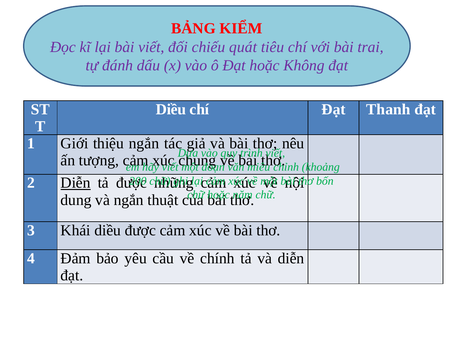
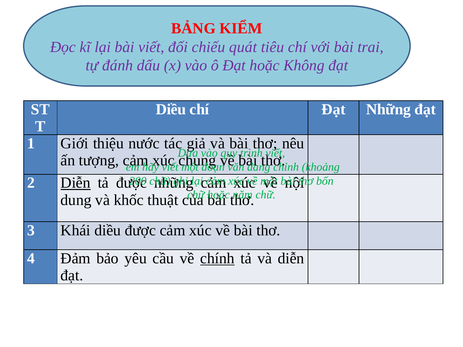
Đạt Thanh: Thanh -> Những
thiệu ngắn: ngắn -> nước
miêu: miêu -> đang
và ngắn: ngắn -> khốc
chính underline: none -> present
